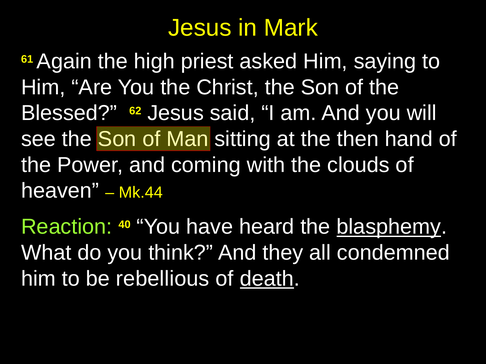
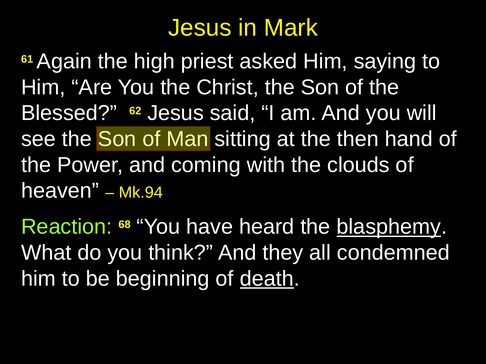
Mk.44: Mk.44 -> Mk.94
40: 40 -> 68
rebellious: rebellious -> beginning
